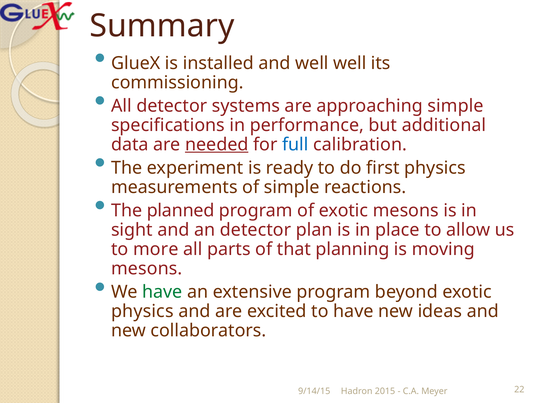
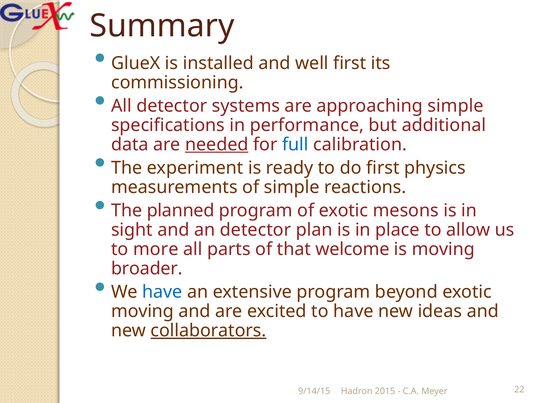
well well: well -> first
planning: planning -> welcome
mesons at (147, 268): mesons -> broader
have at (162, 292) colour: green -> blue
physics at (142, 311): physics -> moving
collaborators underline: none -> present
